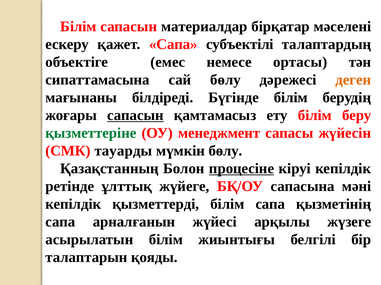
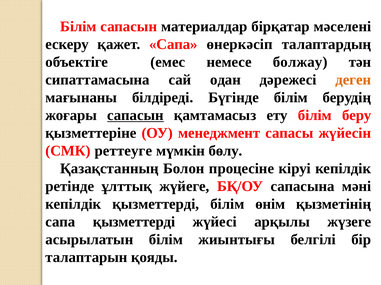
субъектілі: субъектілі -> өнеркәсіп
ортасы: ортасы -> болжау
сай бөлу: бөлу -> одан
қызметтеріне colour: green -> black
тауарды: тауарды -> реттеуге
процесіне underline: present -> none
білім сапа: сапа -> өнім
сапа арналғанын: арналғанын -> қызметтерді
